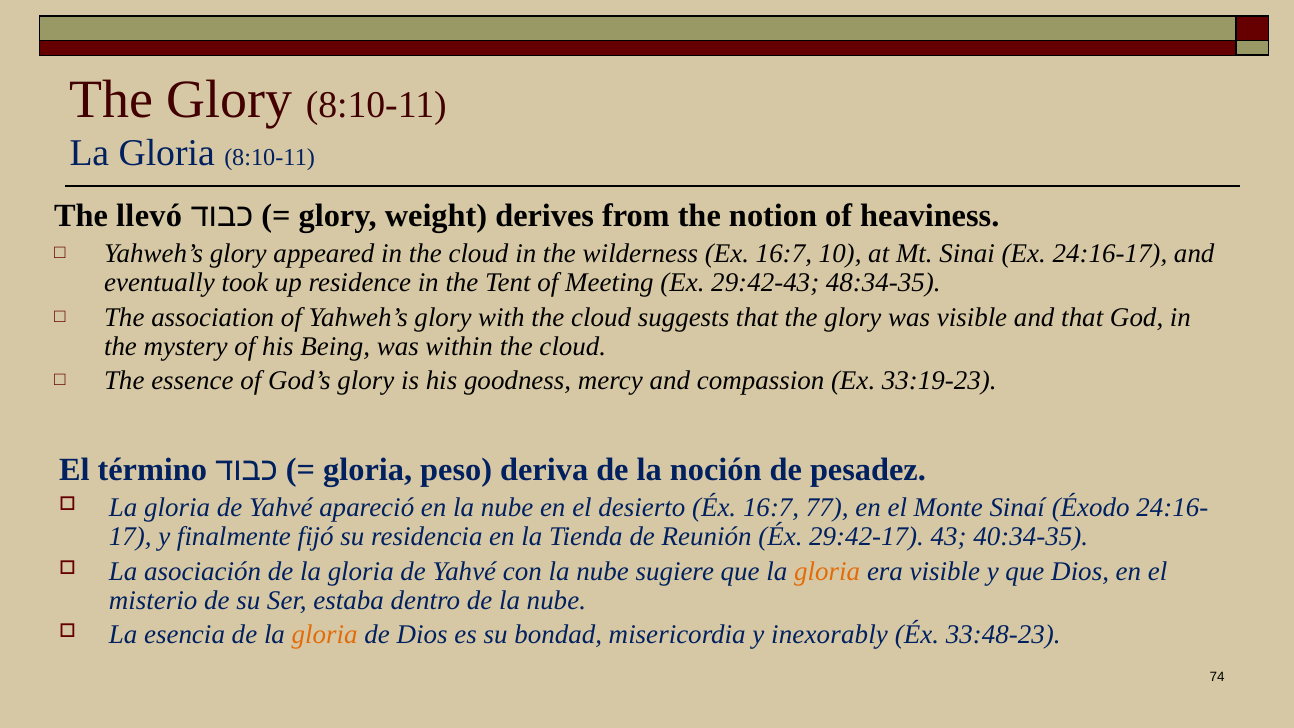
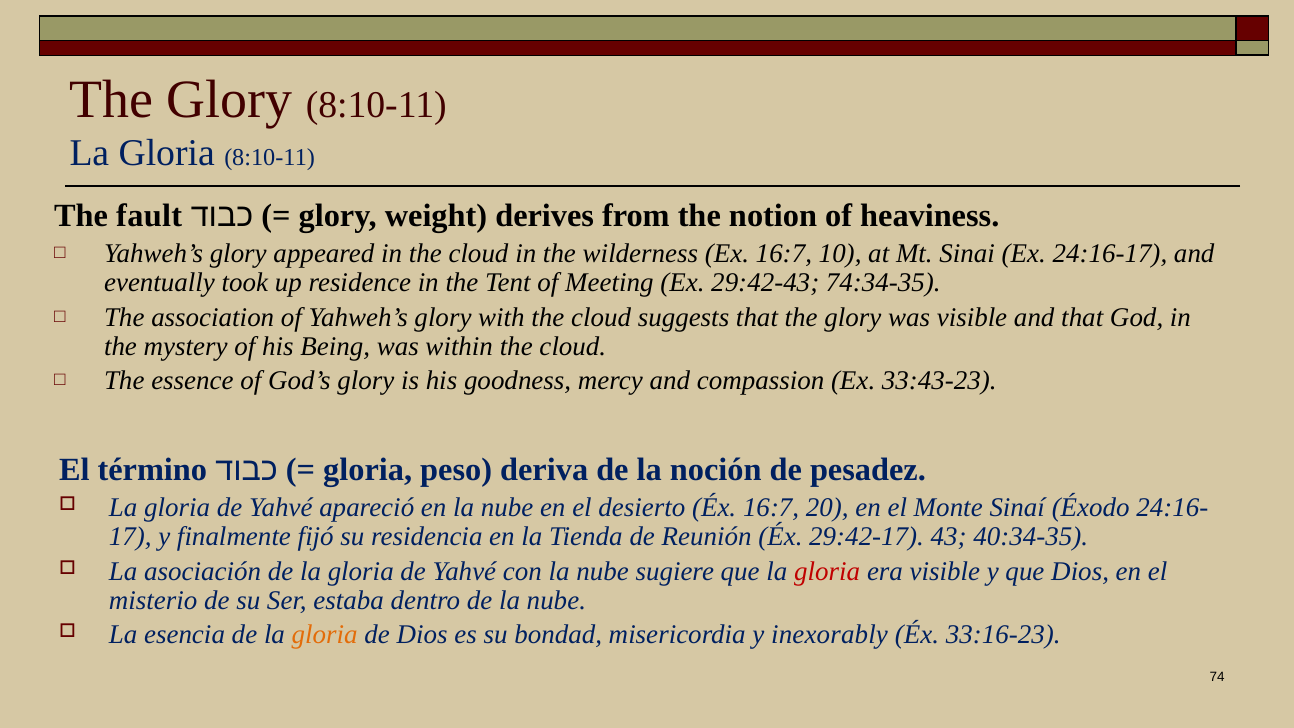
llevó: llevó -> fault
48:34-35: 48:34-35 -> 74:34-35
33:19-23: 33:19-23 -> 33:43-23
77: 77 -> 20
gloria at (827, 571) colour: orange -> red
33:48-23: 33:48-23 -> 33:16-23
